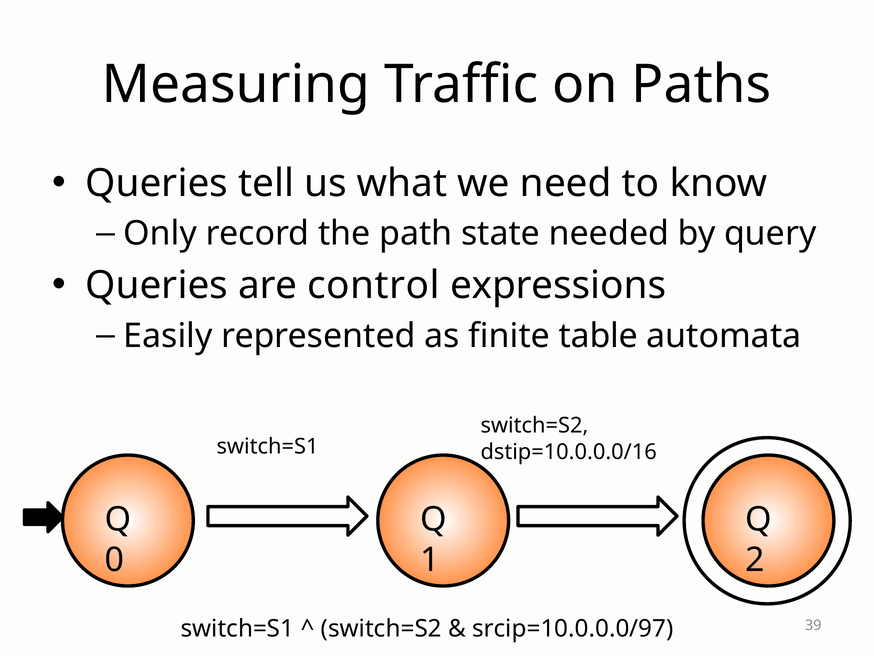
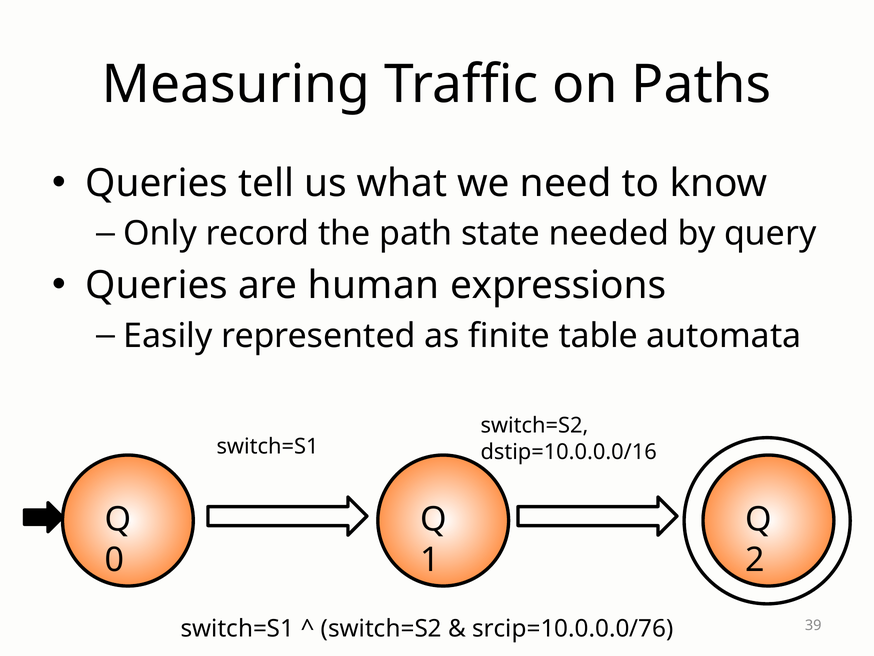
control: control -> human
srcip=10.0.0.0/97: srcip=10.0.0.0/97 -> srcip=10.0.0.0/76
